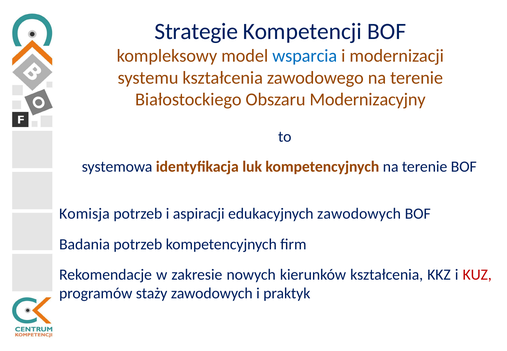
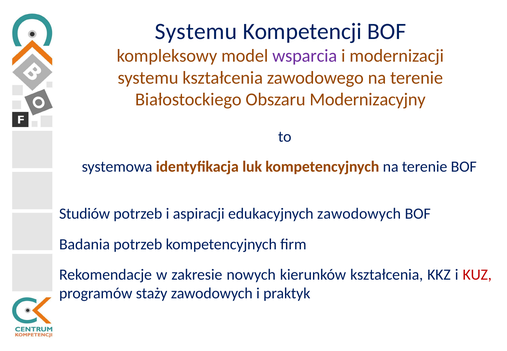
Strategie at (196, 31): Strategie -> Systemu
wsparcia colour: blue -> purple
Komisja: Komisja -> Studiów
